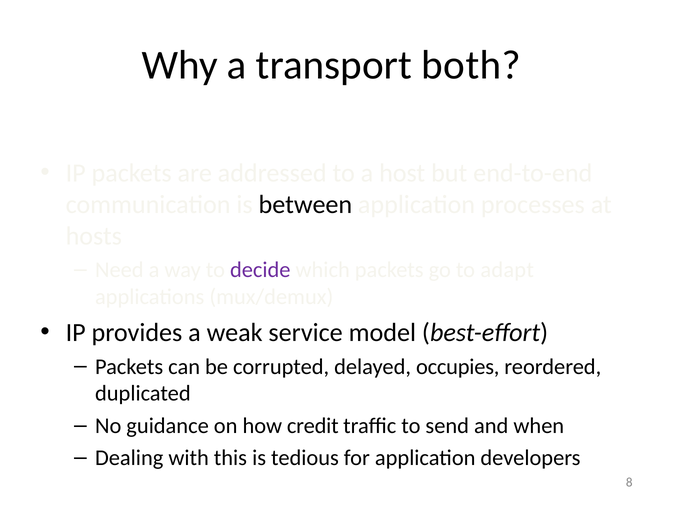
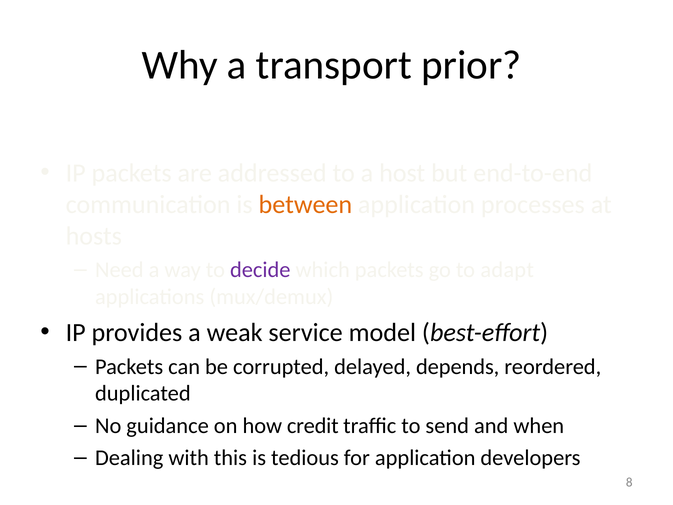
both: both -> prior
between colour: black -> orange
occupies: occupies -> depends
